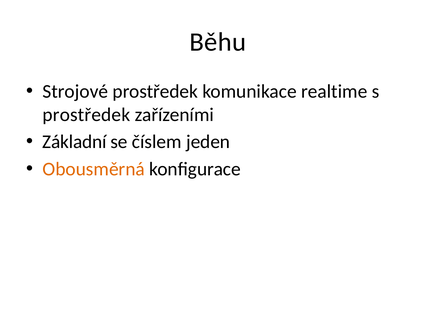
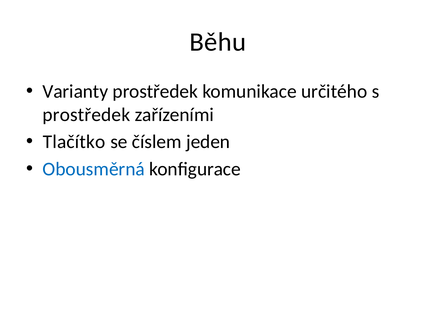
Strojové: Strojové -> Varianty
realtime: realtime -> určitého
Základní: Základní -> Tlačítko
Obousměrná colour: orange -> blue
